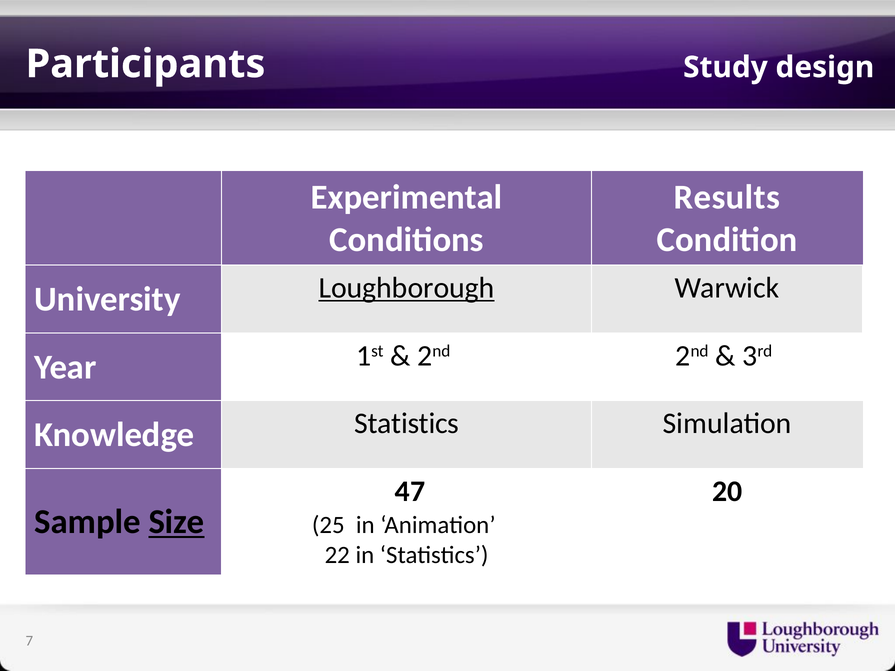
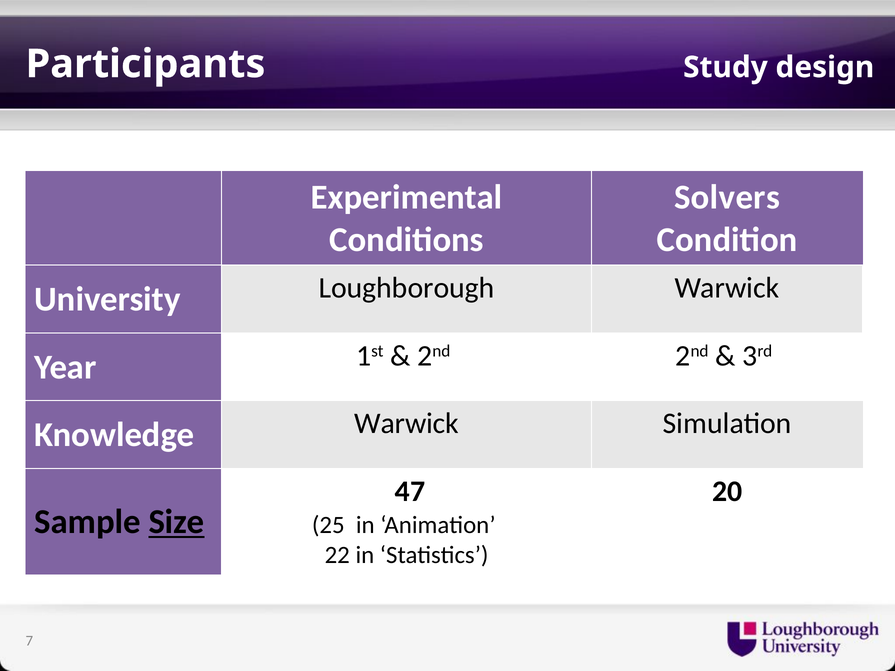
Results: Results -> Solvers
Loughborough underline: present -> none
Knowledge Statistics: Statistics -> Warwick
